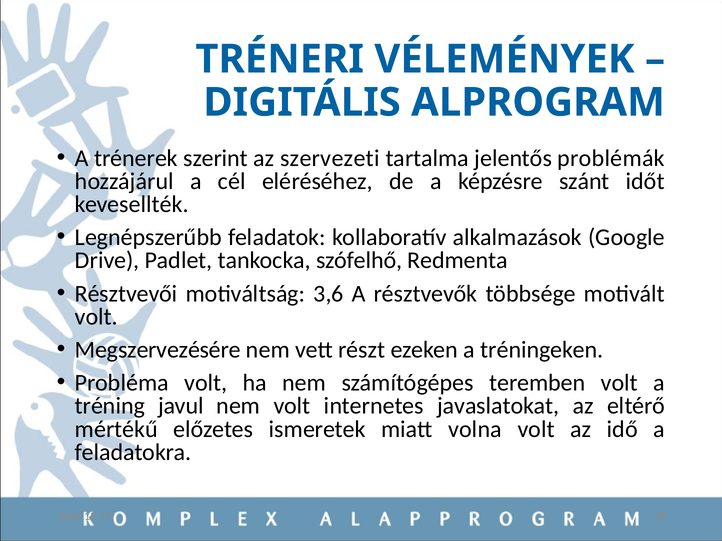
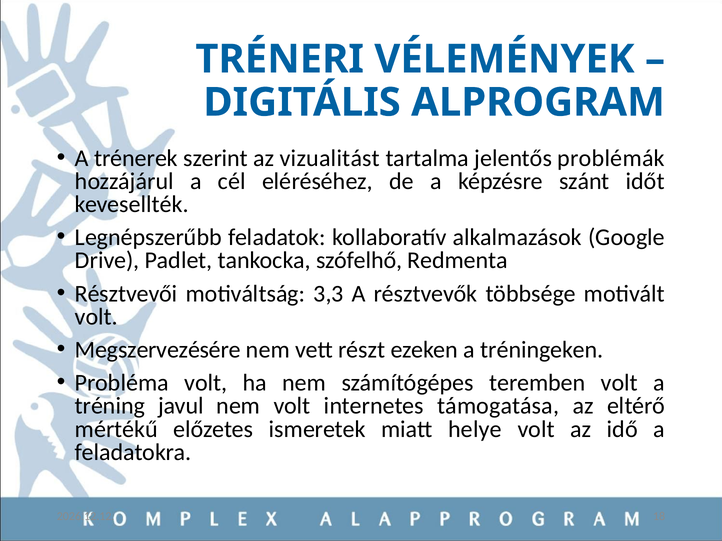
szervezeti: szervezeti -> vizualitást
3,6: 3,6 -> 3,3
javaslatokat: javaslatokat -> támogatása
volna: volna -> helye
